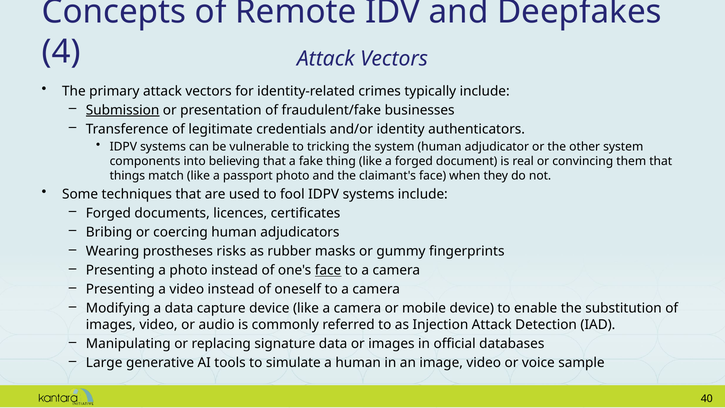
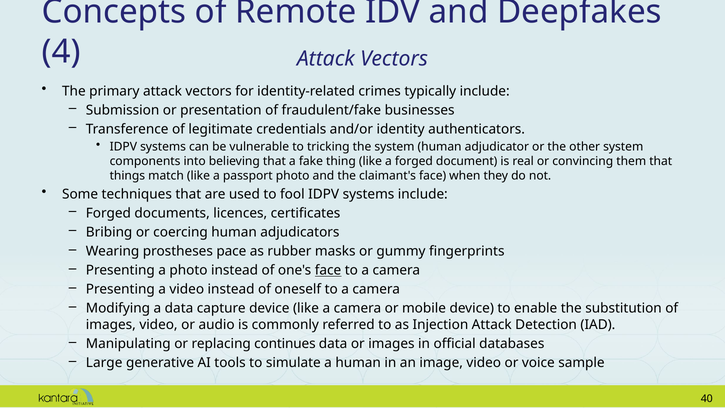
Submission underline: present -> none
risks: risks -> pace
signature: signature -> continues
